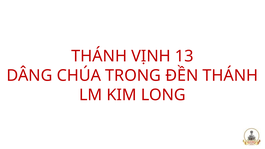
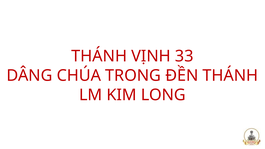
13: 13 -> 33
